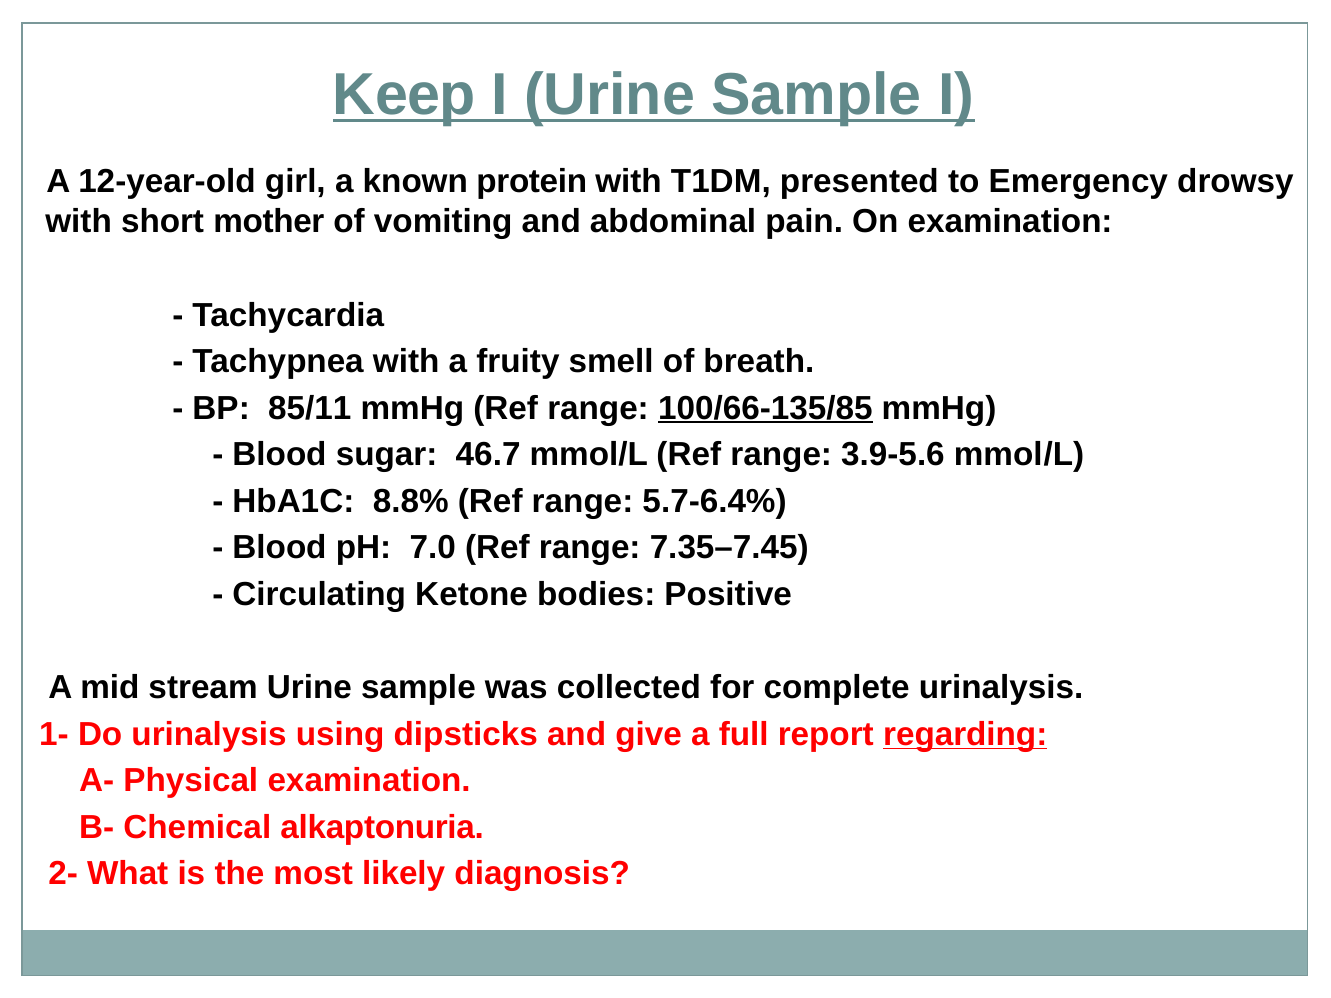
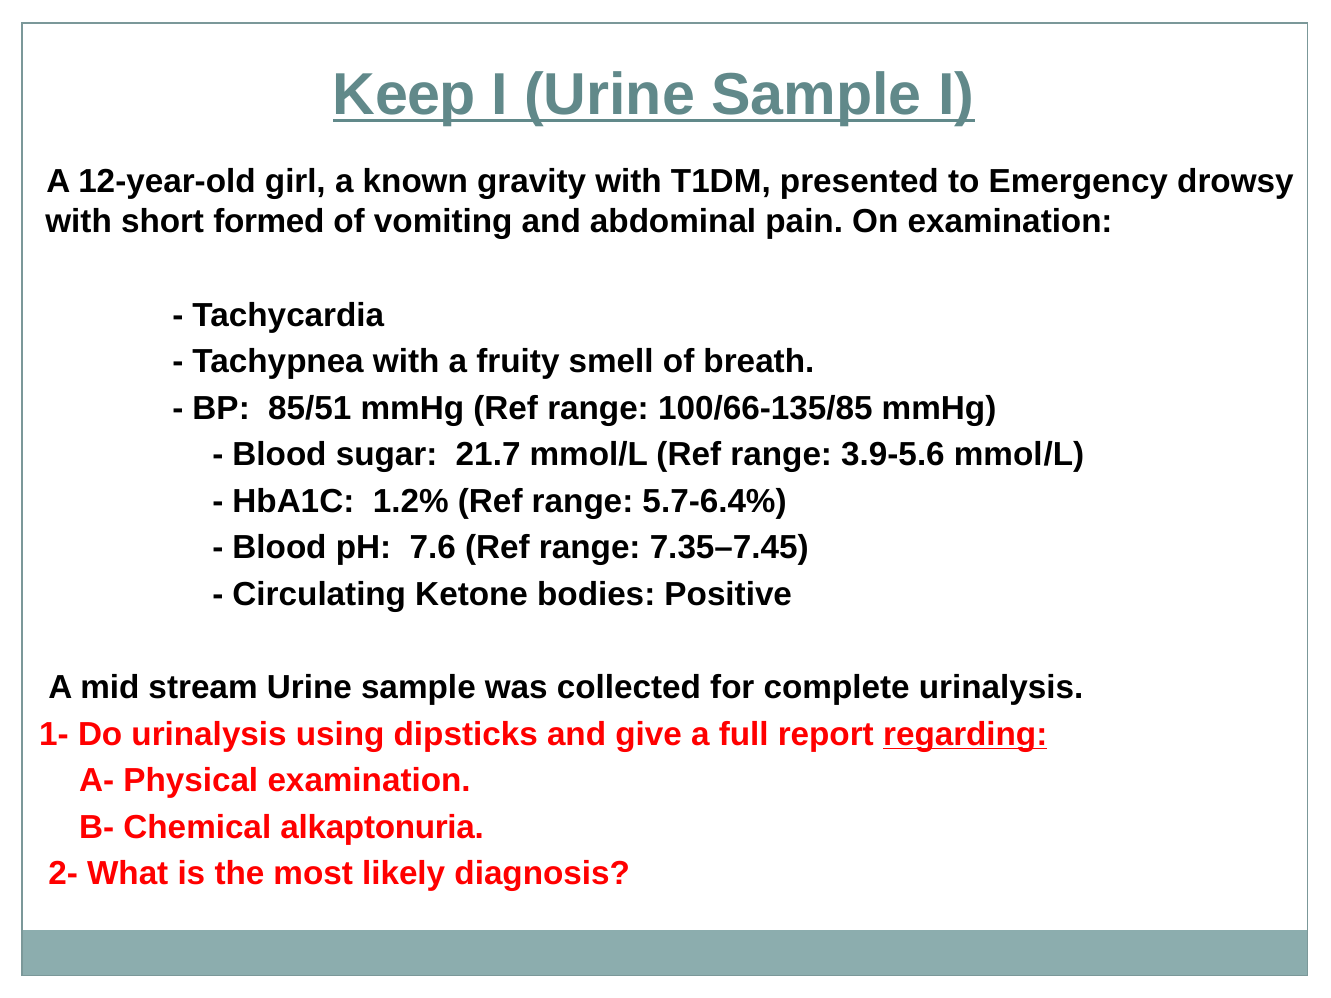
protein: protein -> gravity
mother: mother -> formed
85/11: 85/11 -> 85/51
100/66-135/85 underline: present -> none
46.7: 46.7 -> 21.7
8.8%: 8.8% -> 1.2%
7.0: 7.0 -> 7.6
